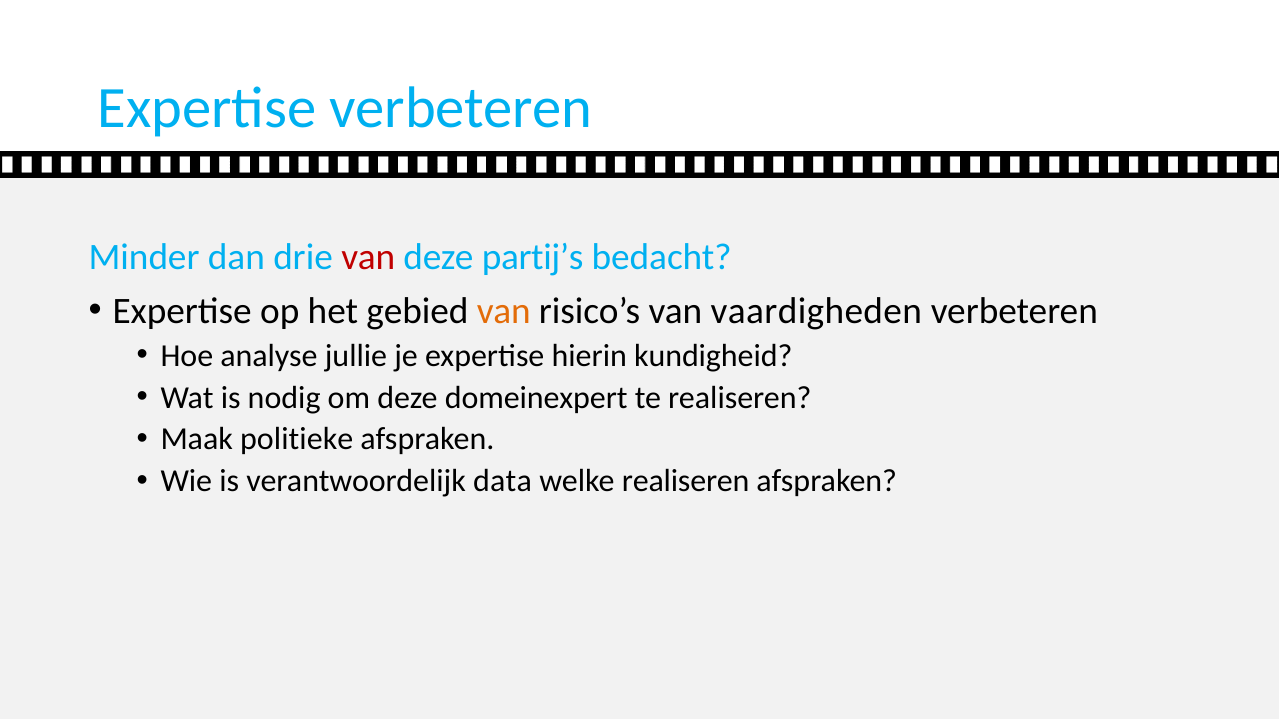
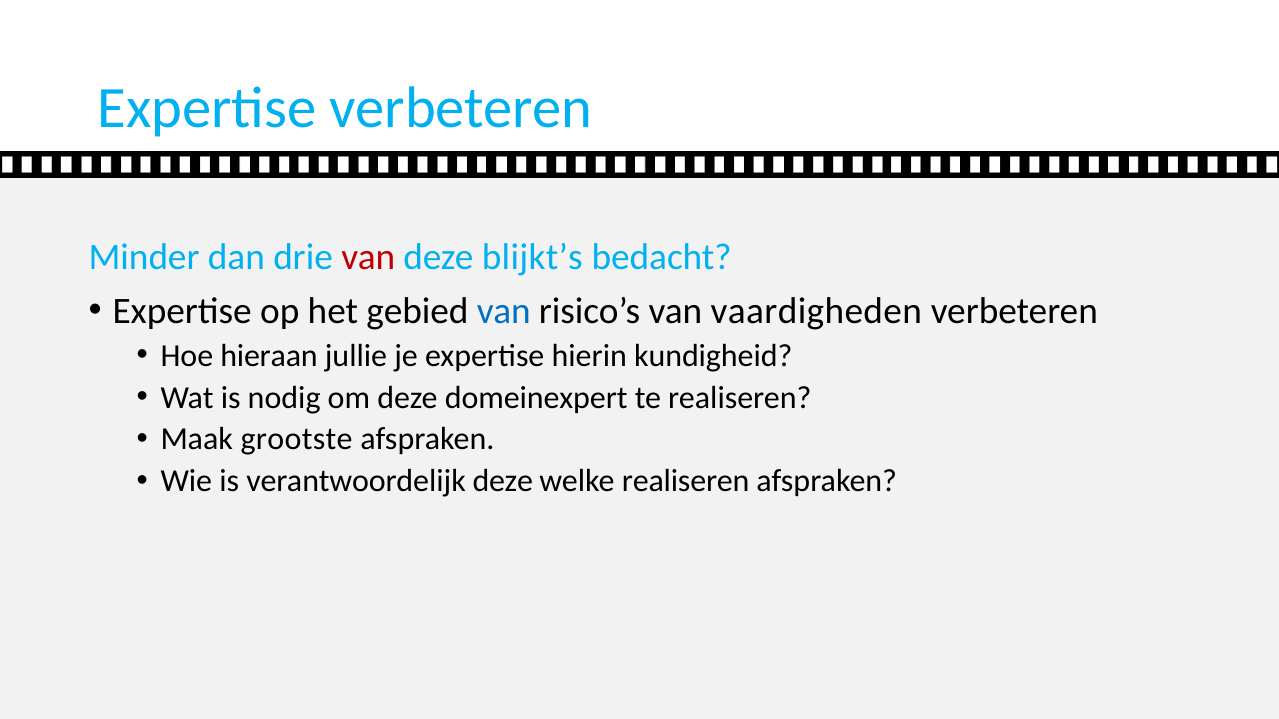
partij’s: partij’s -> blijkt’s
van at (504, 311) colour: orange -> blue
analyse: analyse -> hieraan
politieke: politieke -> grootste
verantwoordelijk data: data -> deze
